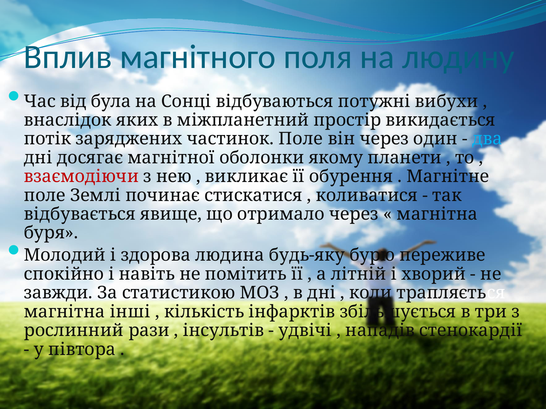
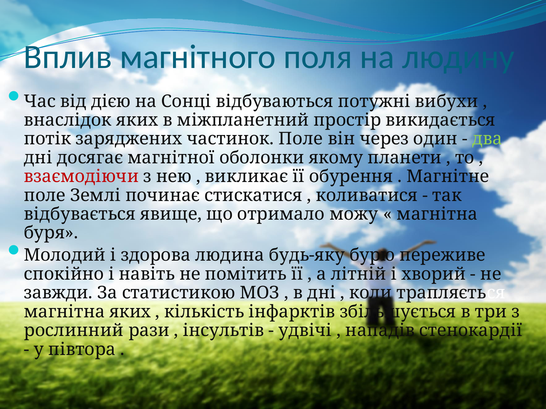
була: була -> дією
два colour: light blue -> light green
отримало через: через -> можу
магнітна інші: інші -> яких
